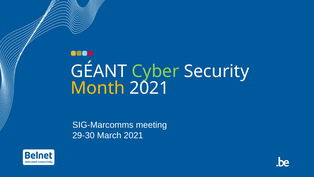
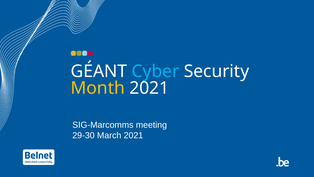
Cyber colour: light green -> light blue
